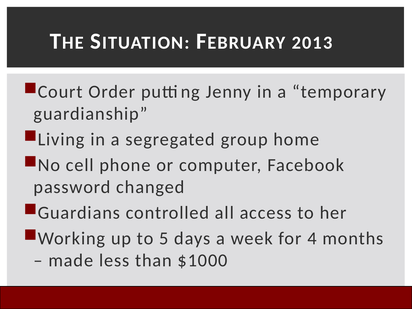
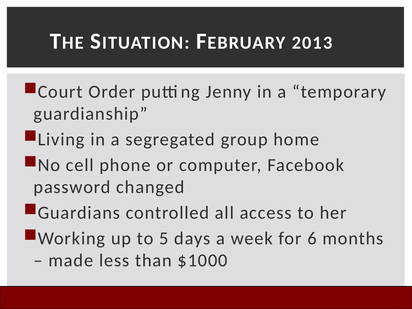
4: 4 -> 6
